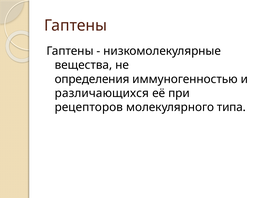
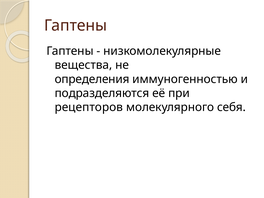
различающихся: различающихся -> подразделяются
типа: типа -> себя
